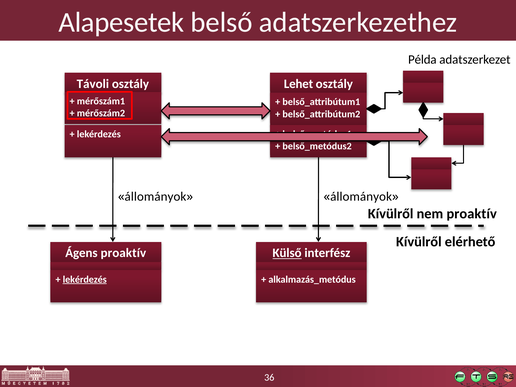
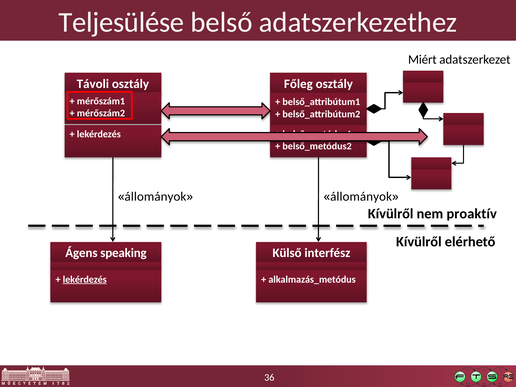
Alapesetek: Alapesetek -> Teljesülése
Példa: Példa -> Miért
Lehet: Lehet -> Főleg
Ágens proaktív: proaktív -> speaking
Külső underline: present -> none
